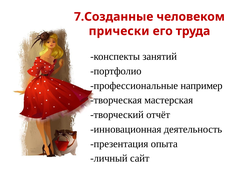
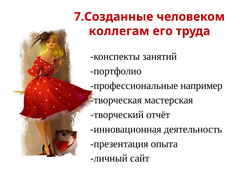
прически: прически -> коллегам
